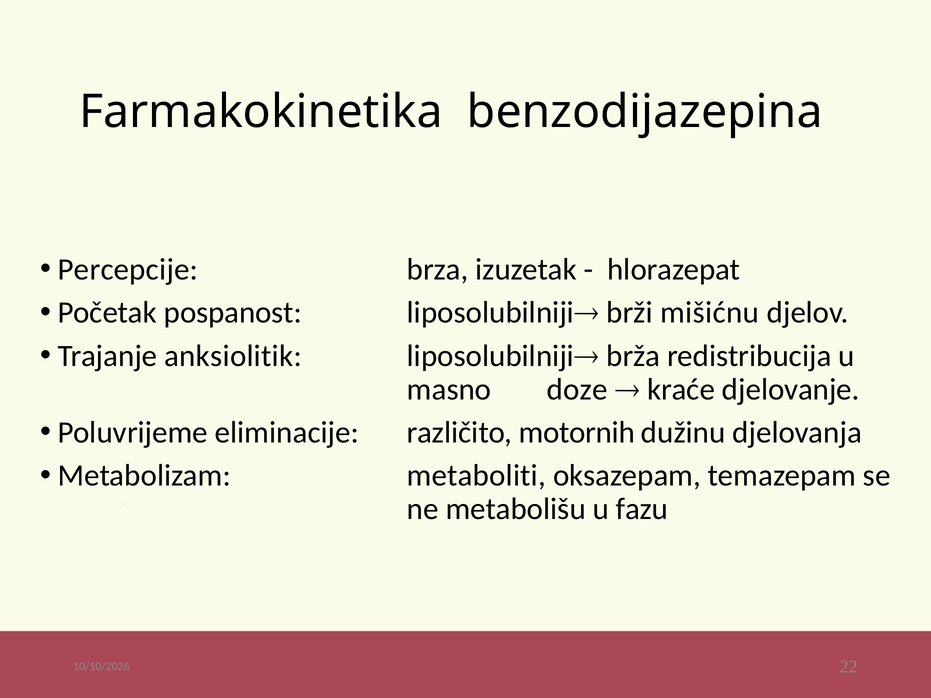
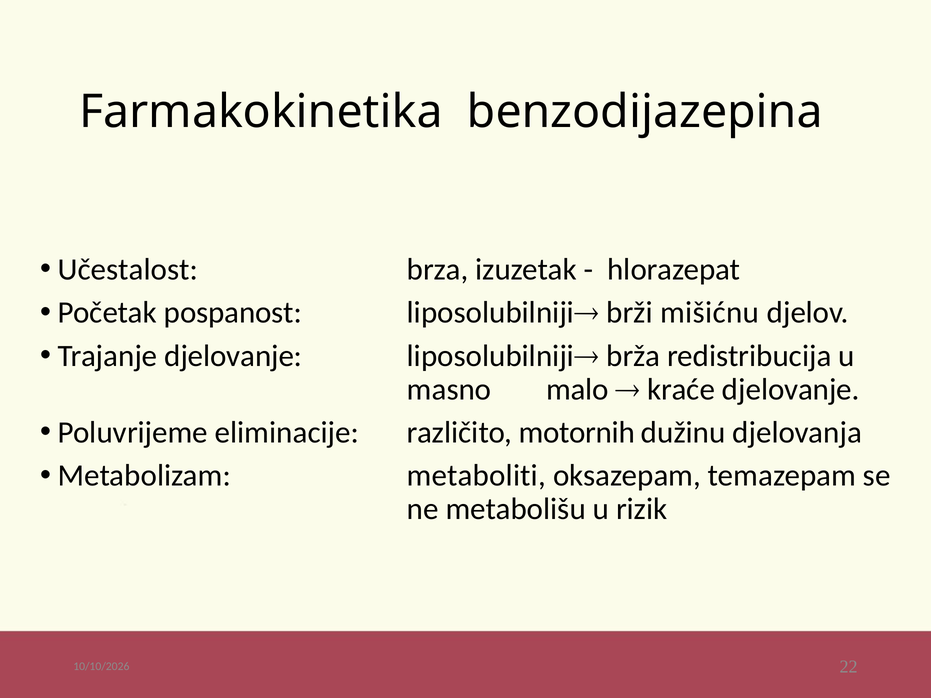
Percepcije: Percepcije -> Učestalost
Trajanje anksiolitik: anksiolitik -> djelovanje
doze: doze -> malo
fazu: fazu -> rizik
